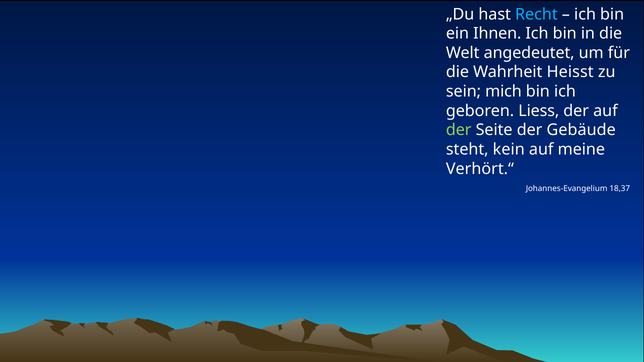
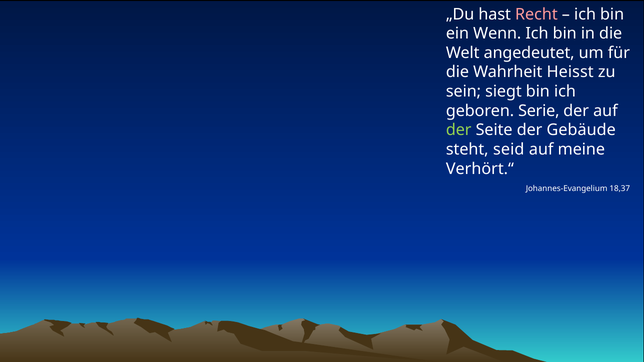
Recht colour: light blue -> pink
Ihnen: Ihnen -> Wenn
mich: mich -> siegt
Liess: Liess -> Serie
kein: kein -> seid
